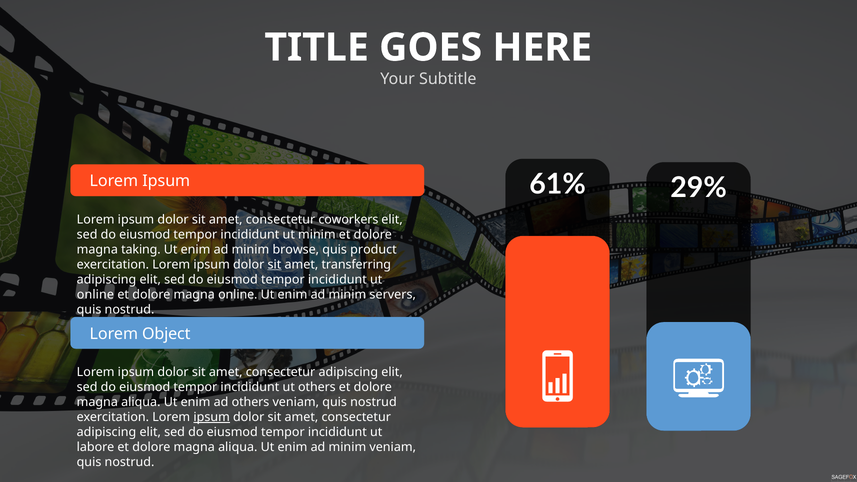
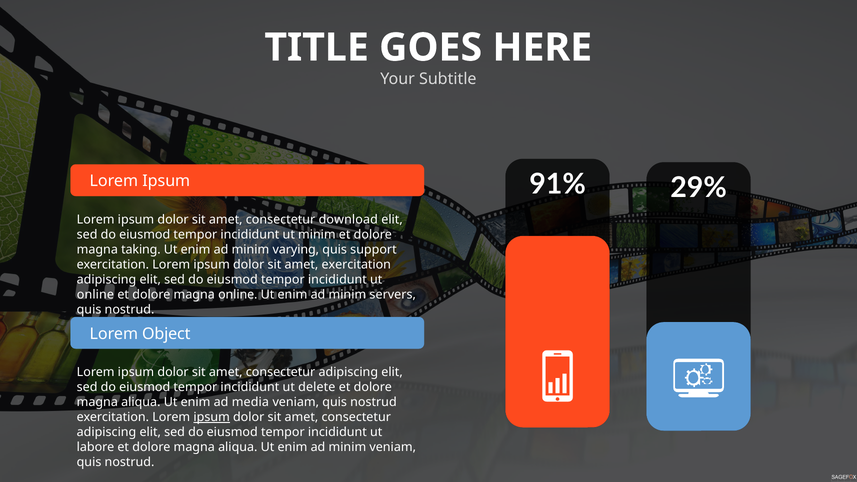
61%: 61% -> 91%
coworkers: coworkers -> download
browse: browse -> varying
product: product -> support
sit at (274, 264) underline: present -> none
amet transferring: transferring -> exercitation
ut others: others -> delete
ad others: others -> media
